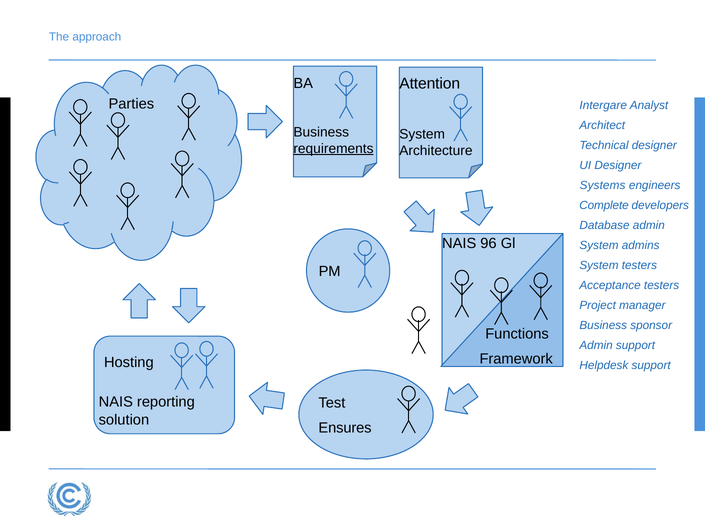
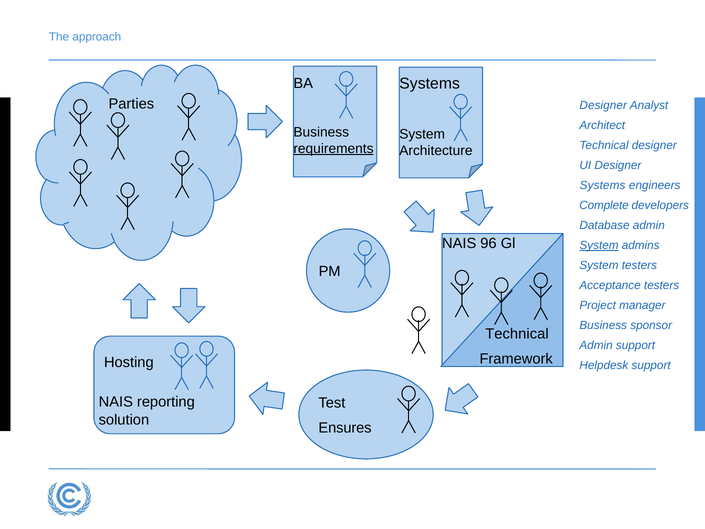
Attention at (430, 83): Attention -> Systems
Intergare at (603, 106): Intergare -> Designer
System at (599, 245) underline: none -> present
Functions at (517, 334): Functions -> Technical
